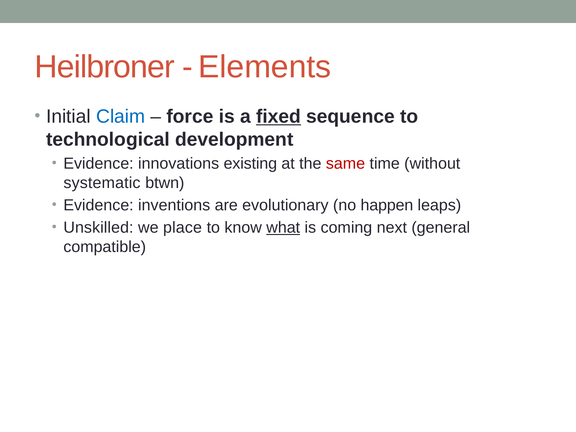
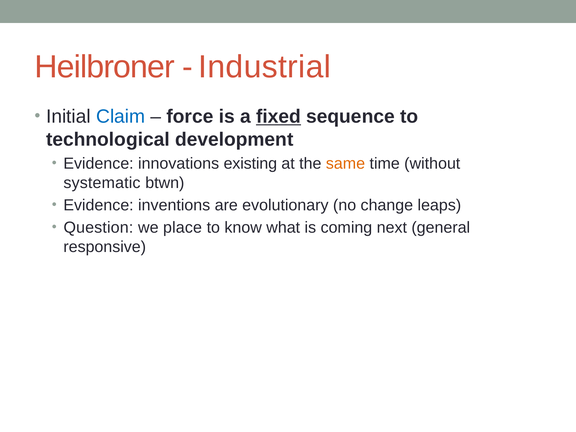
Elements: Elements -> Industrial
same colour: red -> orange
happen: happen -> change
Unskilled: Unskilled -> Question
what underline: present -> none
compatible: compatible -> responsive
